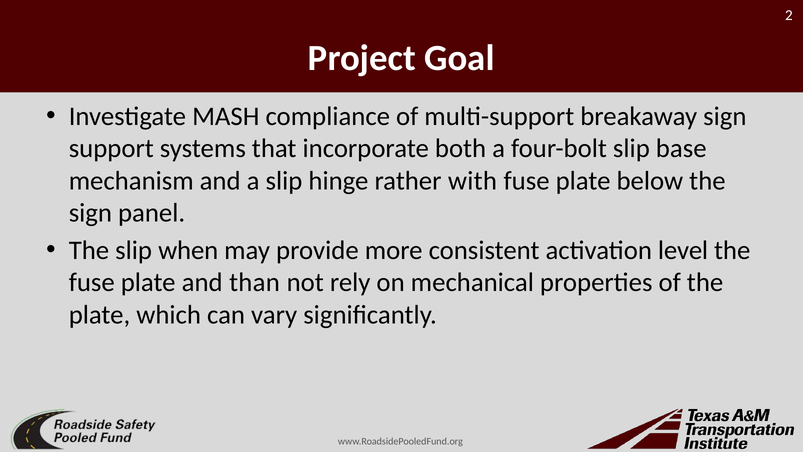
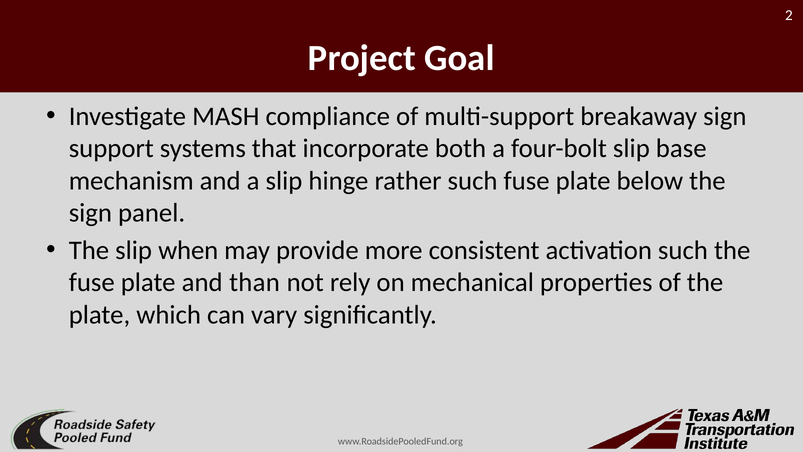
rather with: with -> such
activation level: level -> such
